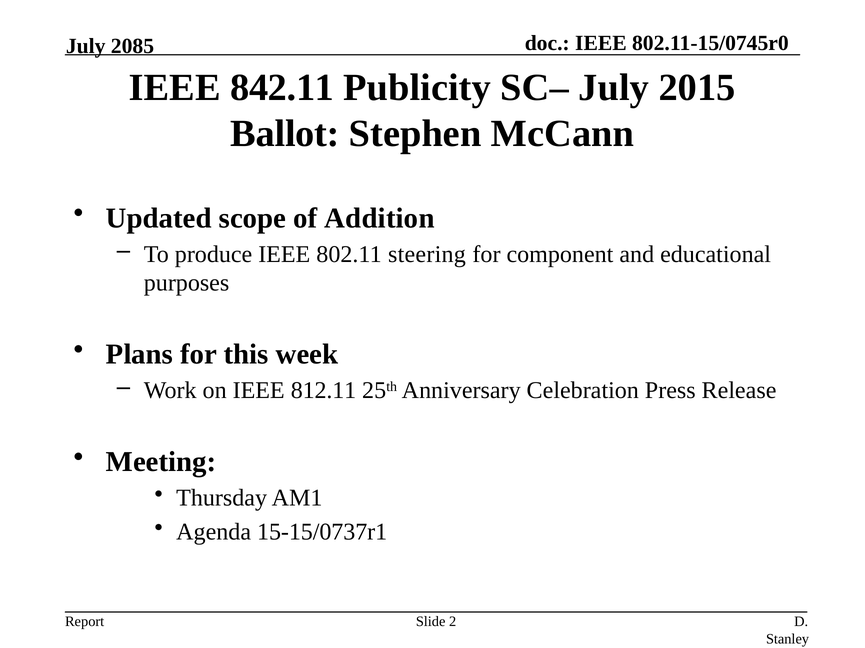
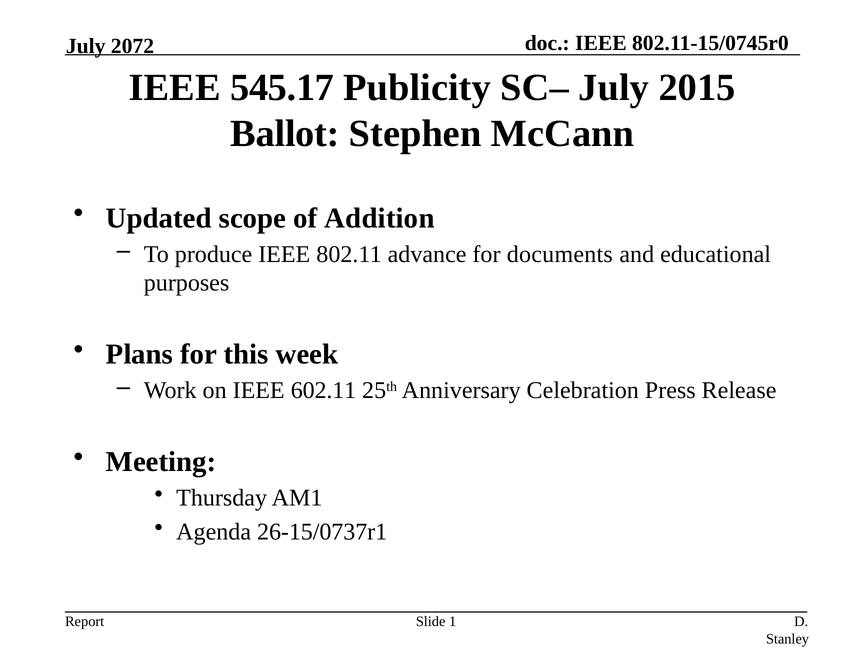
2085: 2085 -> 2072
842.11: 842.11 -> 545.17
steering: steering -> advance
component: component -> documents
812.11: 812.11 -> 602.11
15-15/0737r1: 15-15/0737r1 -> 26-15/0737r1
2: 2 -> 1
